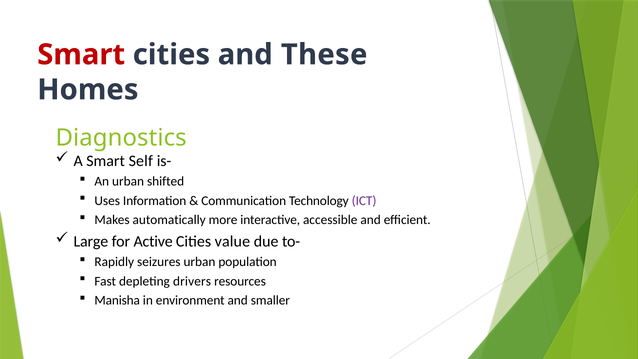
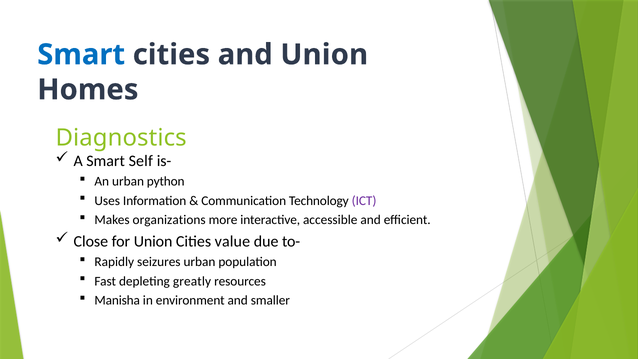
Smart at (81, 55) colour: red -> blue
and These: These -> Union
shifted: shifted -> python
automatically: automatically -> organizations
Large: Large -> Close
for Active: Active -> Union
drivers: drivers -> greatly
